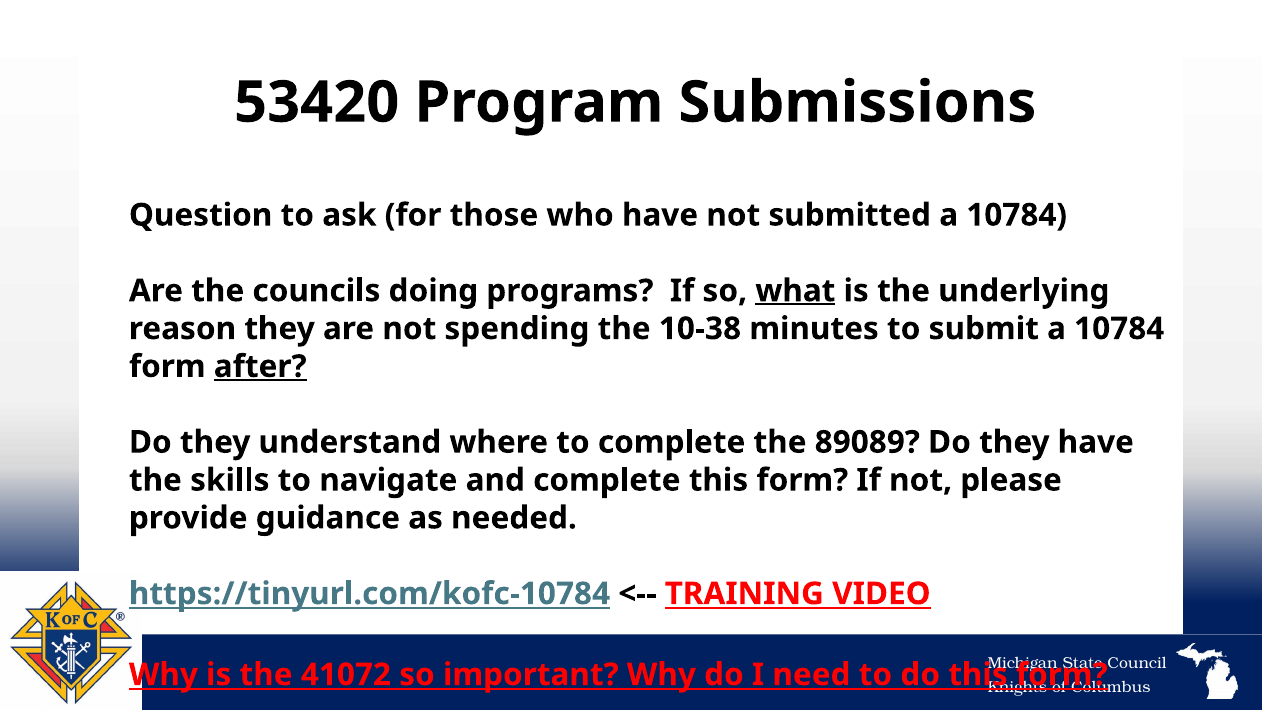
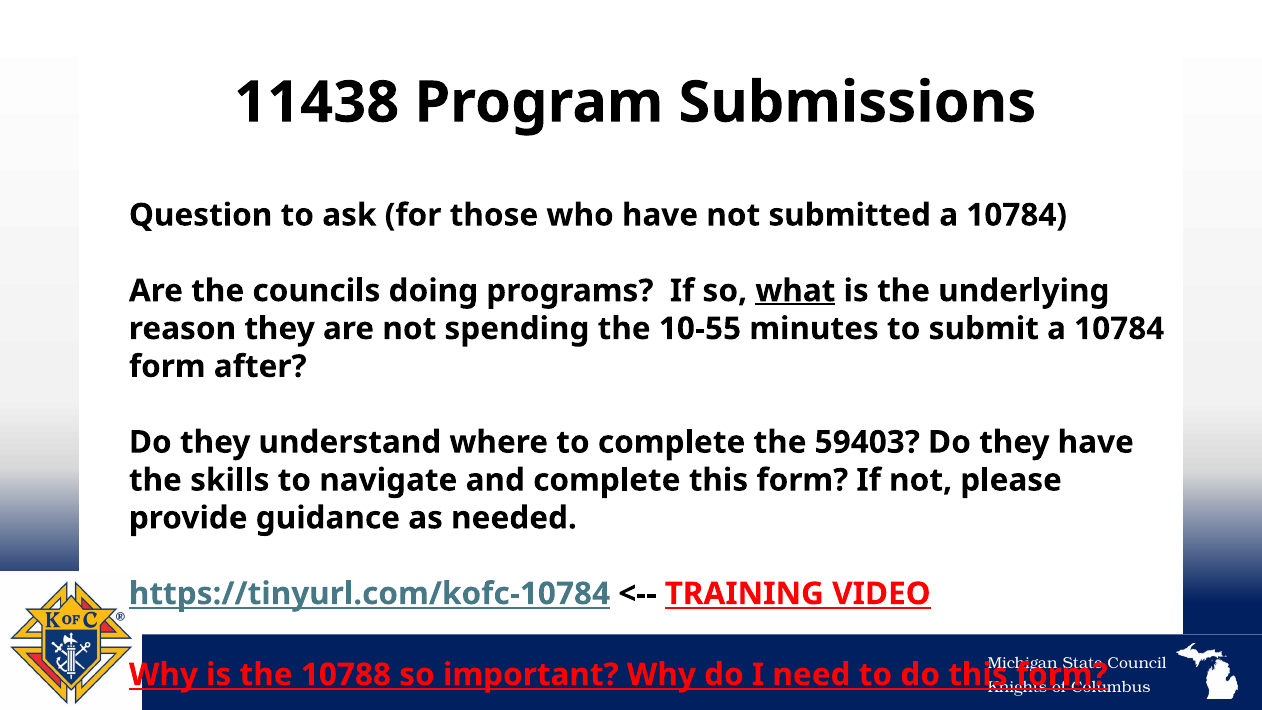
53420: 53420 -> 11438
10-38: 10-38 -> 10-55
after underline: present -> none
89089: 89089 -> 59403
41072: 41072 -> 10788
